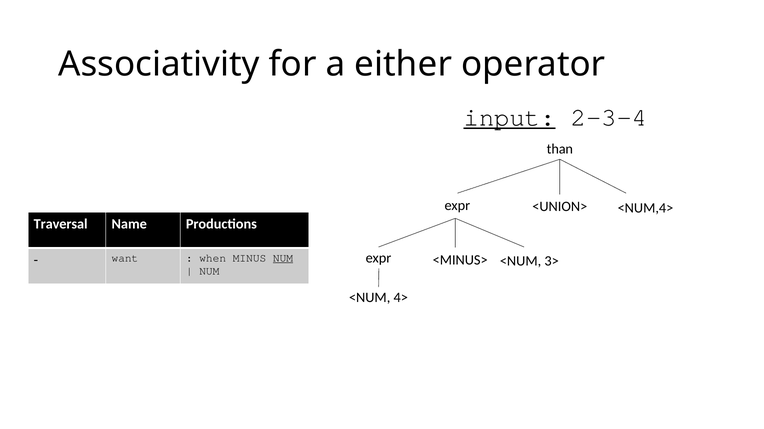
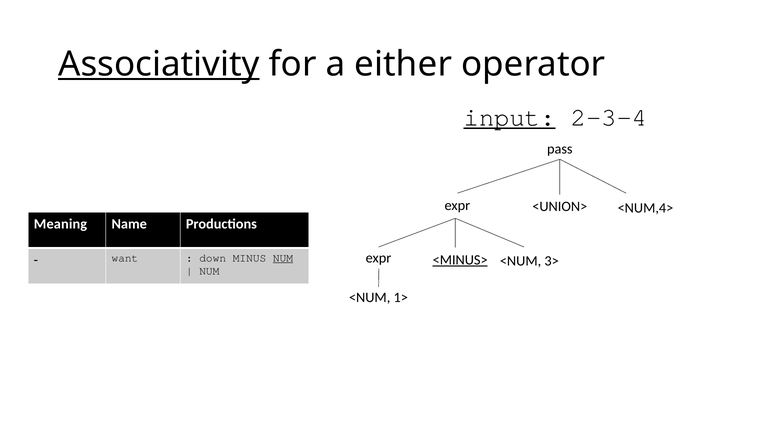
Associativity underline: none -> present
than: than -> pass
Traversal: Traversal -> Meaning
<MINUS> underline: none -> present
when: when -> down
4>: 4> -> 1>
